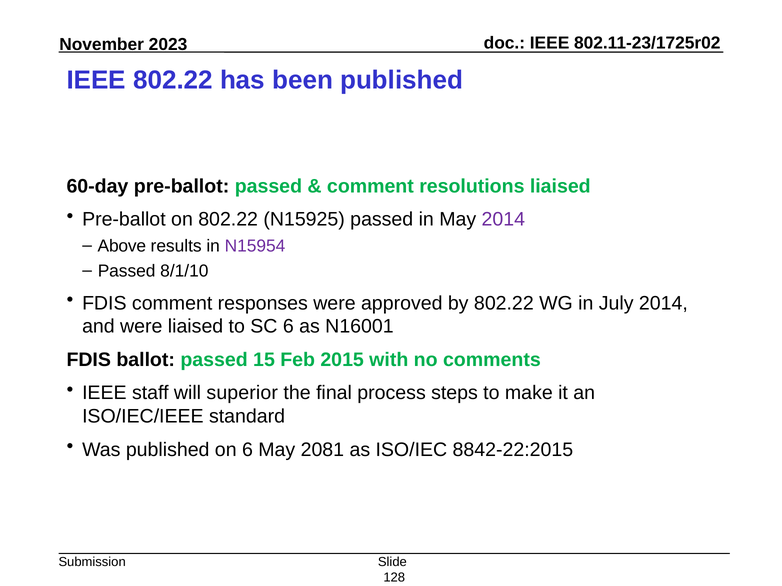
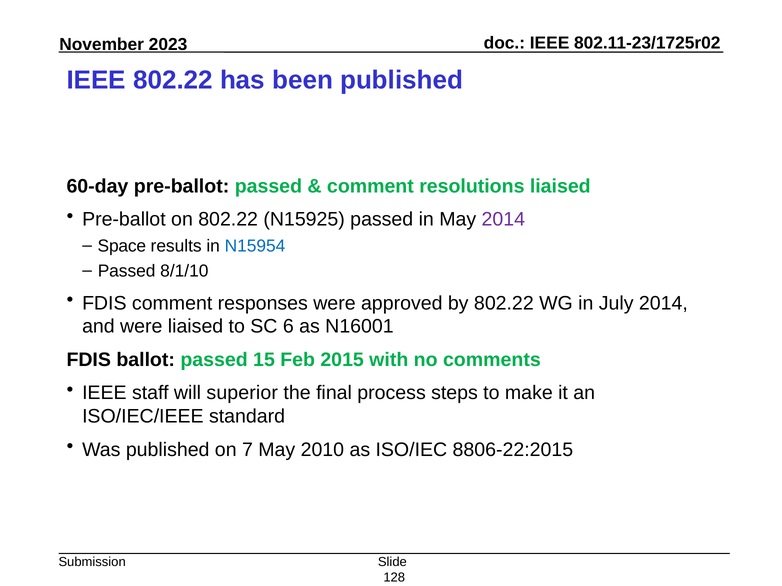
Above: Above -> Space
N15954 colour: purple -> blue
on 6: 6 -> 7
2081: 2081 -> 2010
8842-22:2015: 8842-22:2015 -> 8806-22:2015
